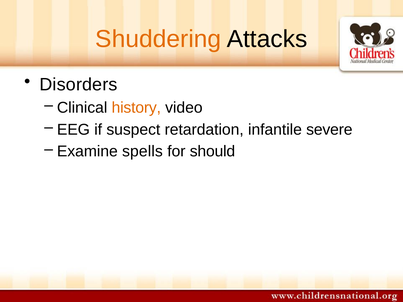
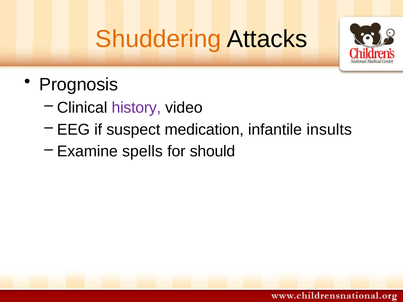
Disorders: Disorders -> Prognosis
history colour: orange -> purple
retardation: retardation -> medication
severe: severe -> insults
